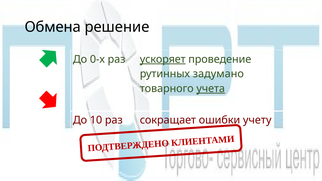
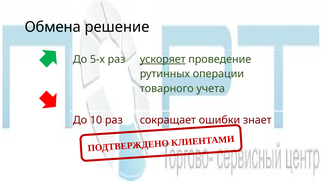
0-х: 0-х -> 5-х
задумано: задумано -> операции
учета underline: present -> none
учету: учету -> знает
